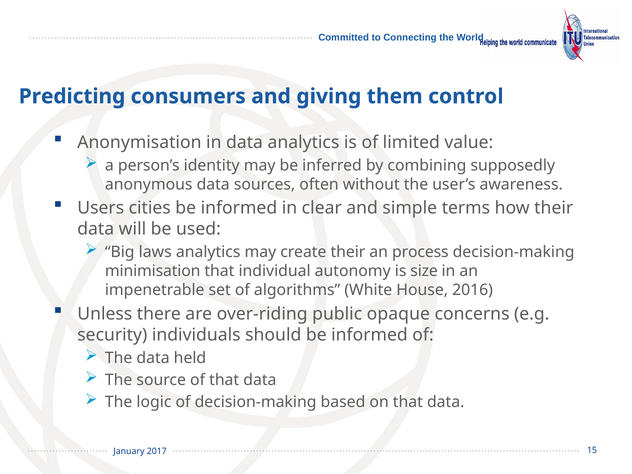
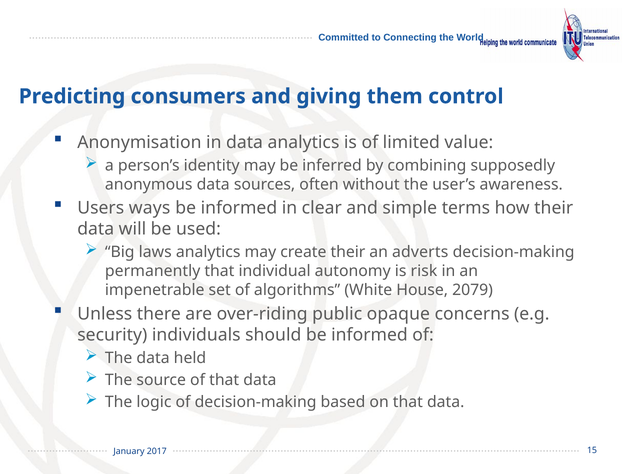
cities: cities -> ways
process: process -> adverts
minimisation: minimisation -> permanently
size: size -> risk
2016: 2016 -> 2079
